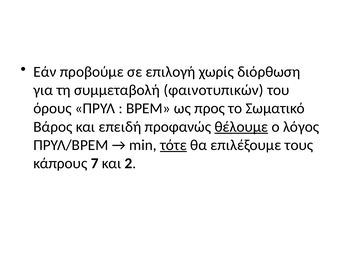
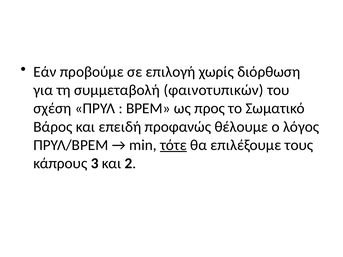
όρους: όρους -> σχέση
θέλουμε underline: present -> none
7: 7 -> 3
